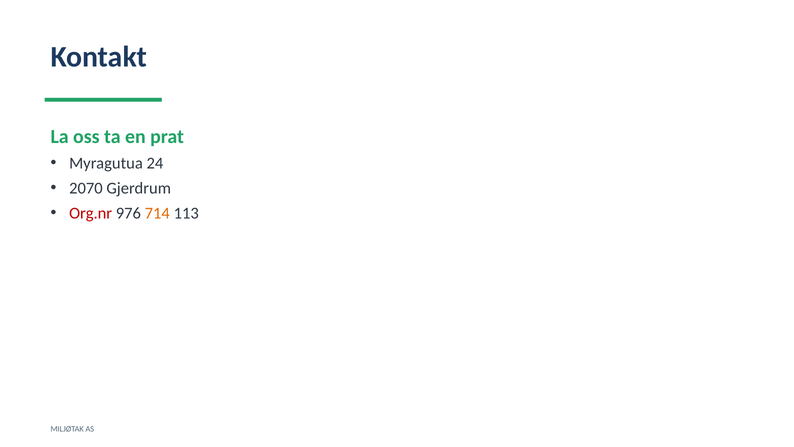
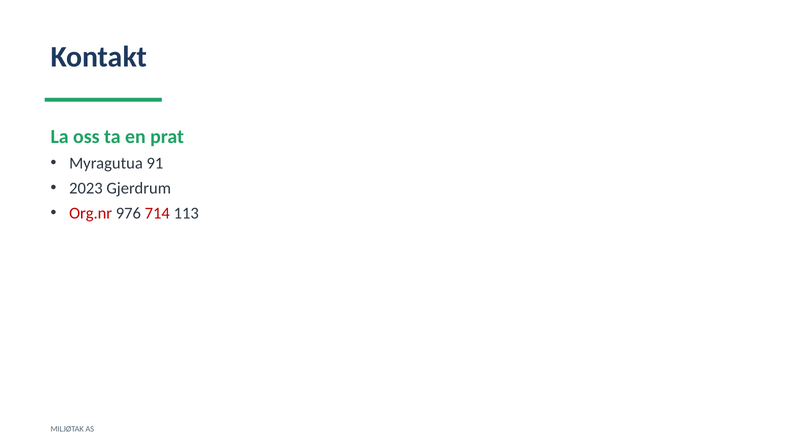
24: 24 -> 91
2070: 2070 -> 2023
714 colour: orange -> red
